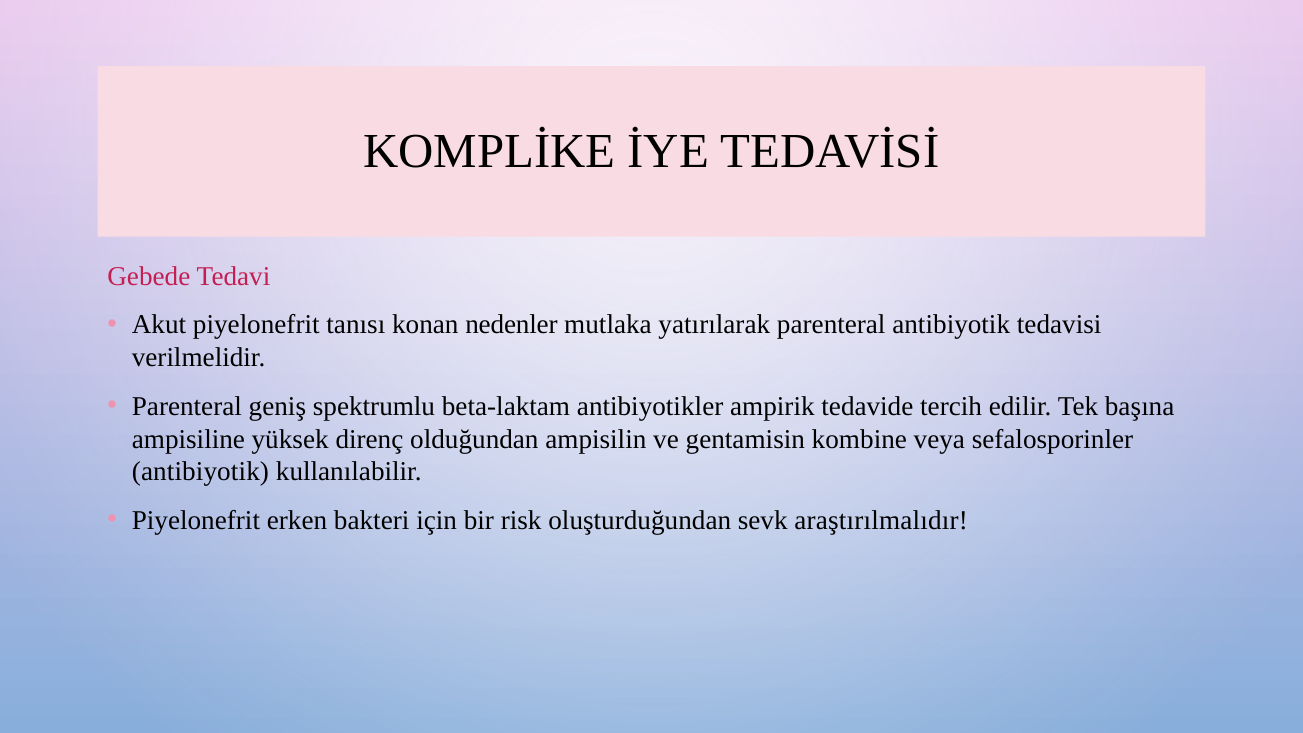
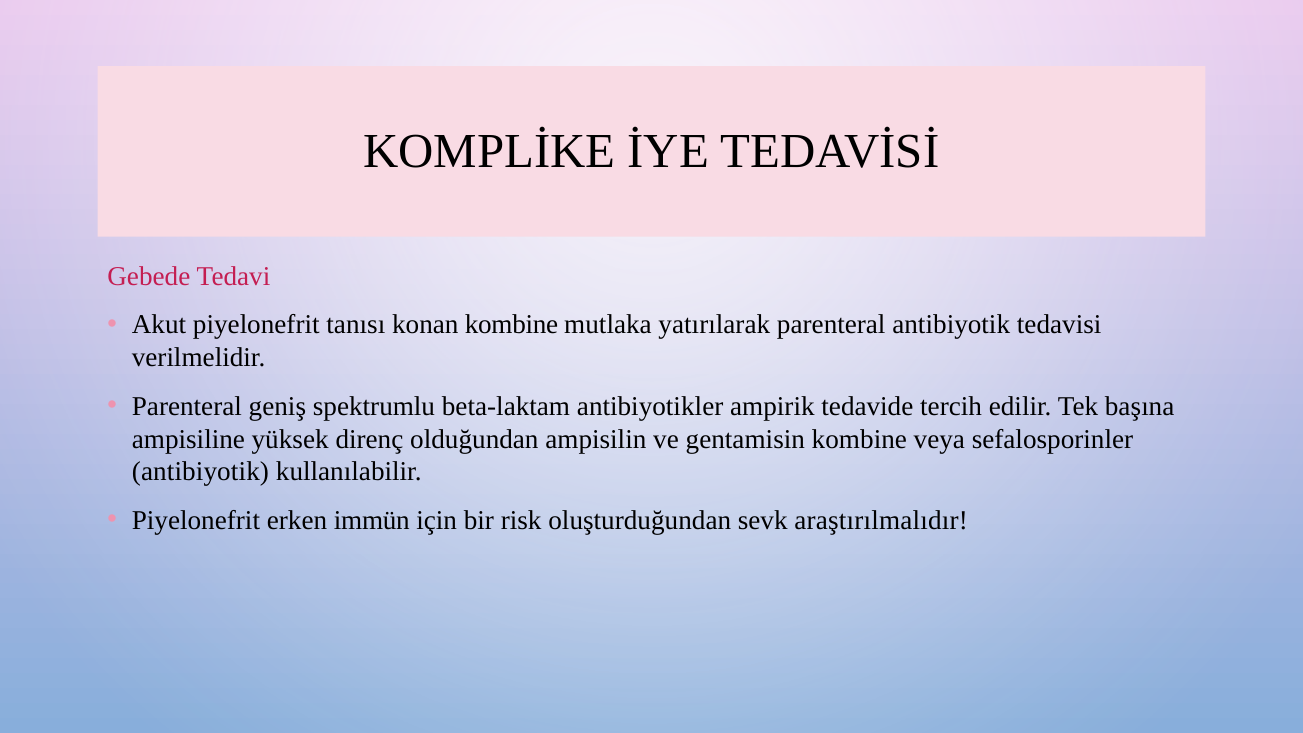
konan nedenler: nedenler -> kombine
bakteri: bakteri -> immün
